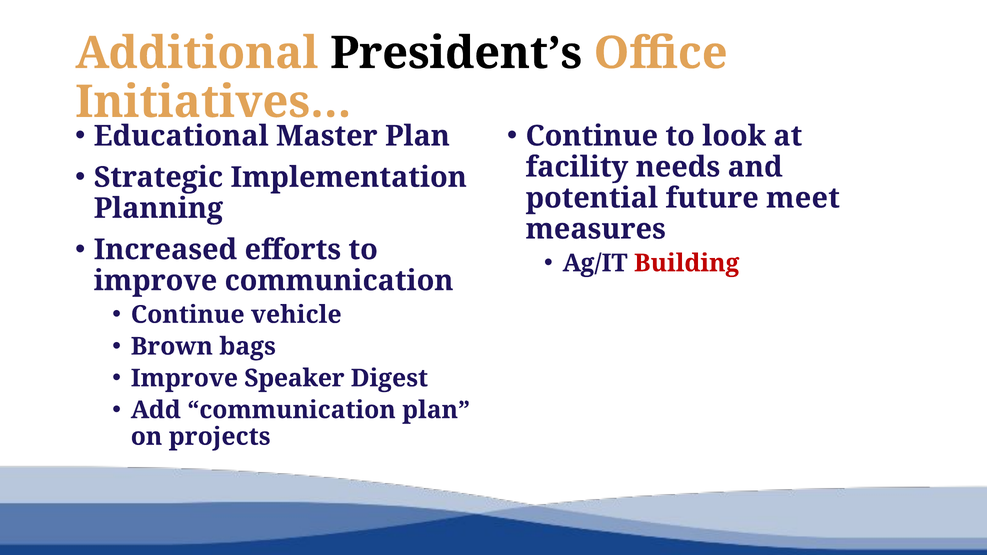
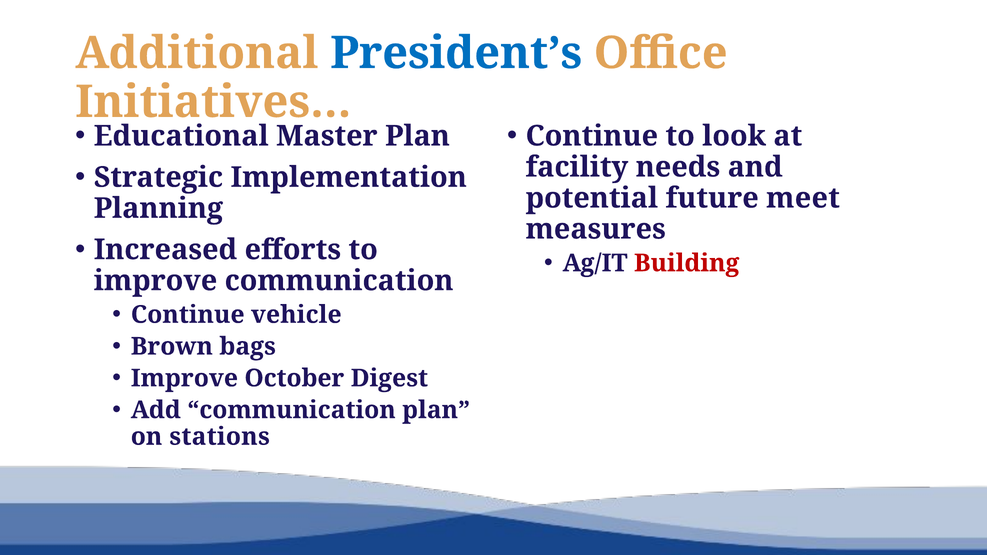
President’s colour: black -> blue
Speaker: Speaker -> October
projects: projects -> stations
